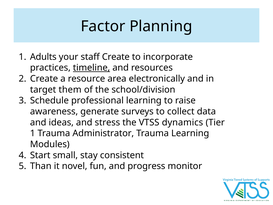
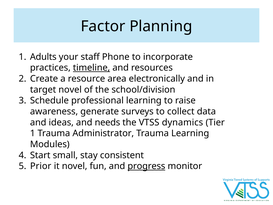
staff Create: Create -> Phone
target them: them -> novel
stress: stress -> needs
Than: Than -> Prior
progress underline: none -> present
